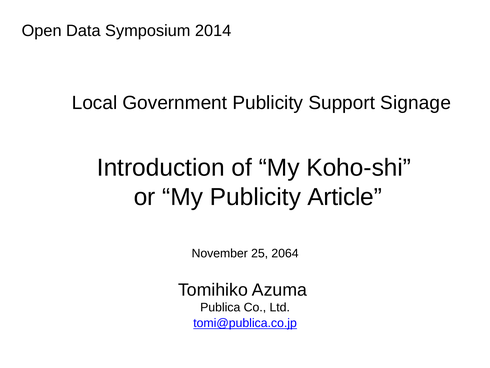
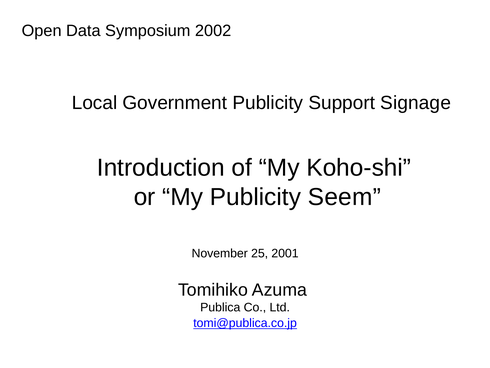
2014: 2014 -> 2002
Article: Article -> Seem
2064: 2064 -> 2001
